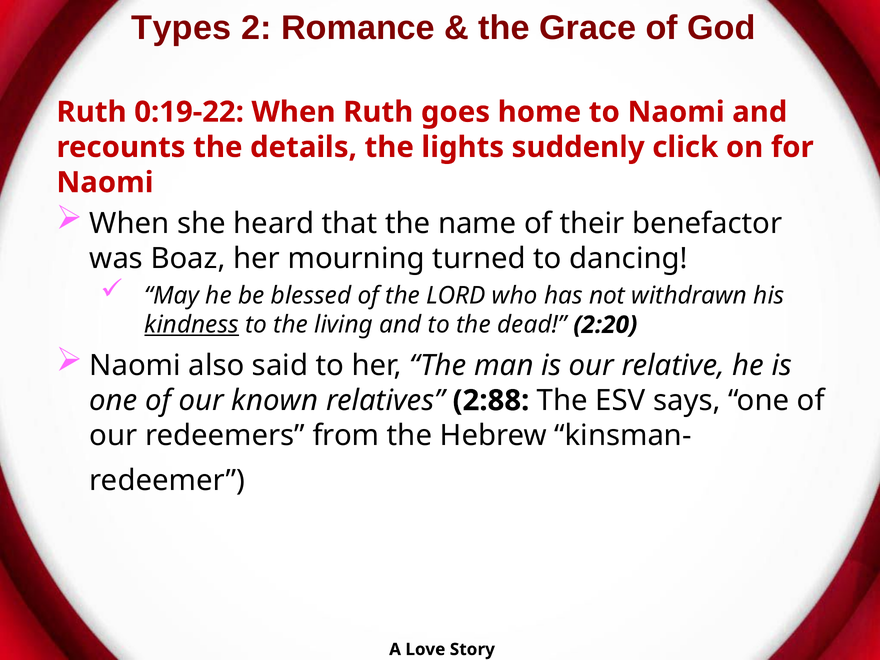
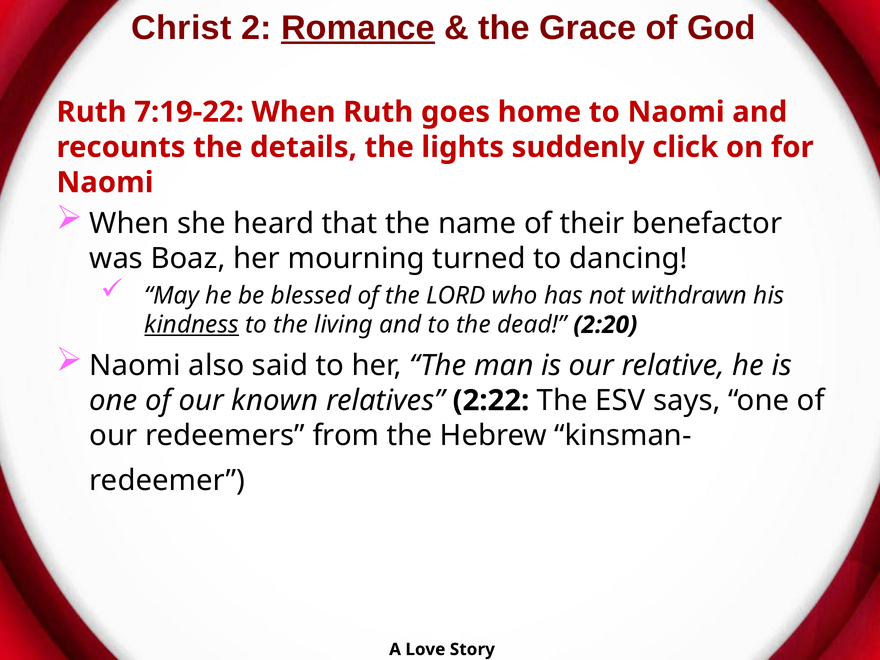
Types: Types -> Christ
Romance underline: none -> present
0:19-22: 0:19-22 -> 7:19-22
2:88: 2:88 -> 2:22
